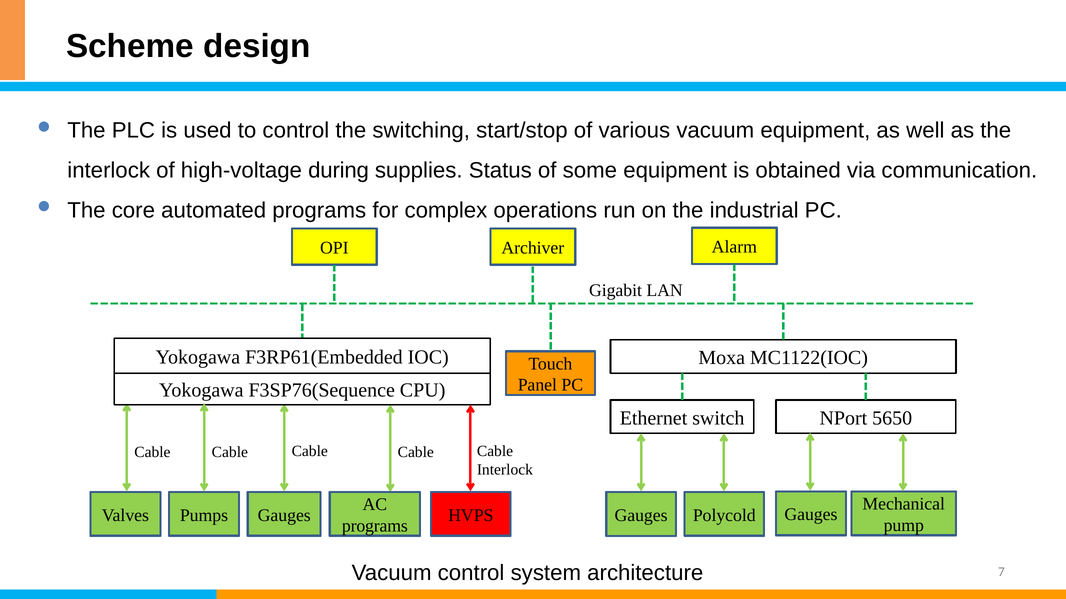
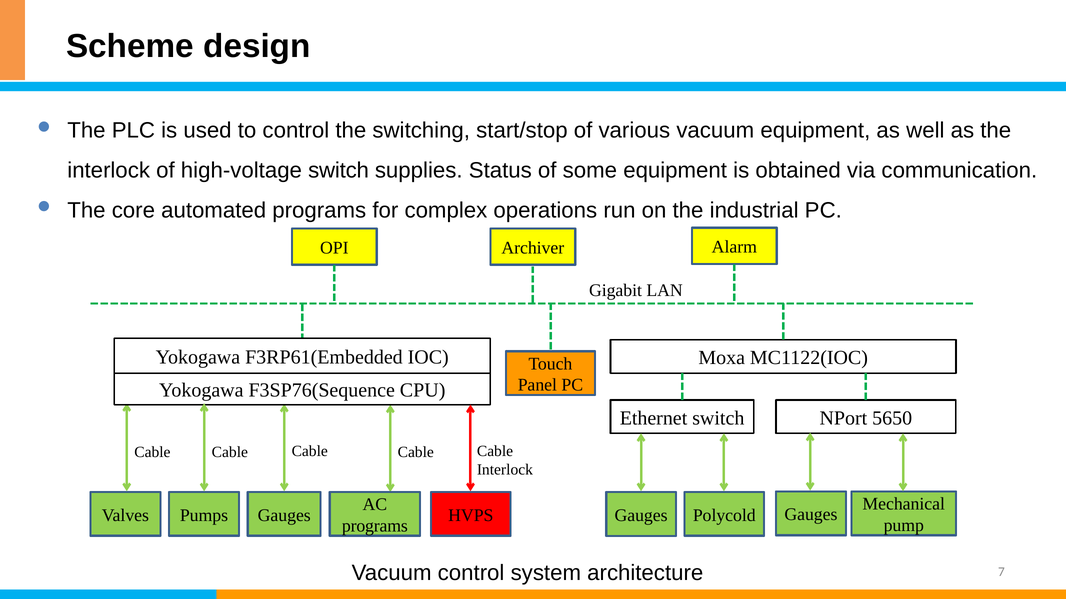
high-voltage during: during -> switch
